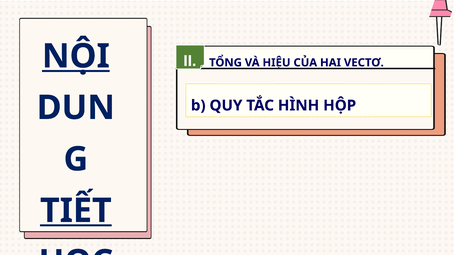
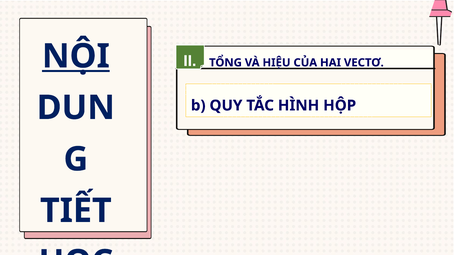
TIẾT underline: present -> none
